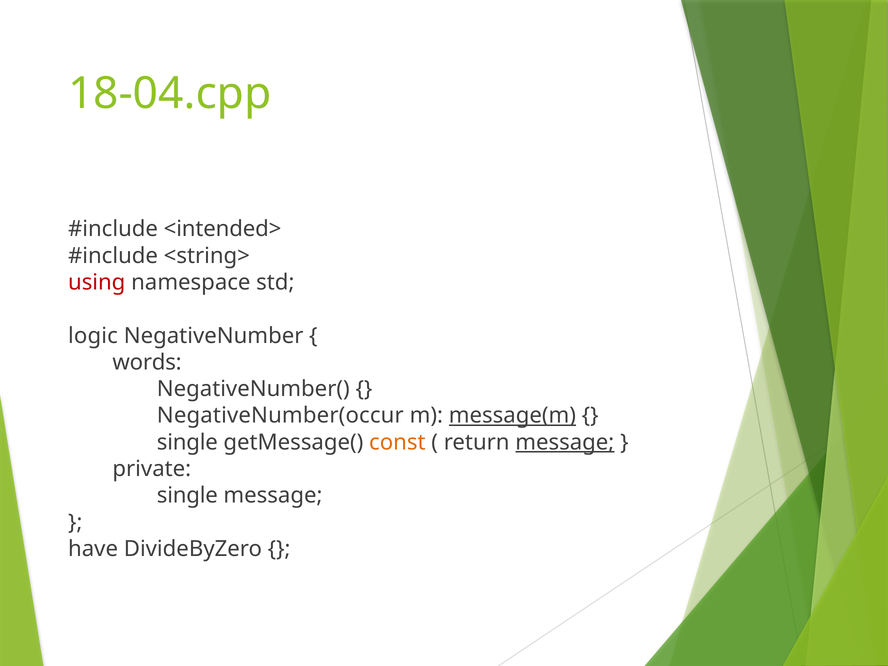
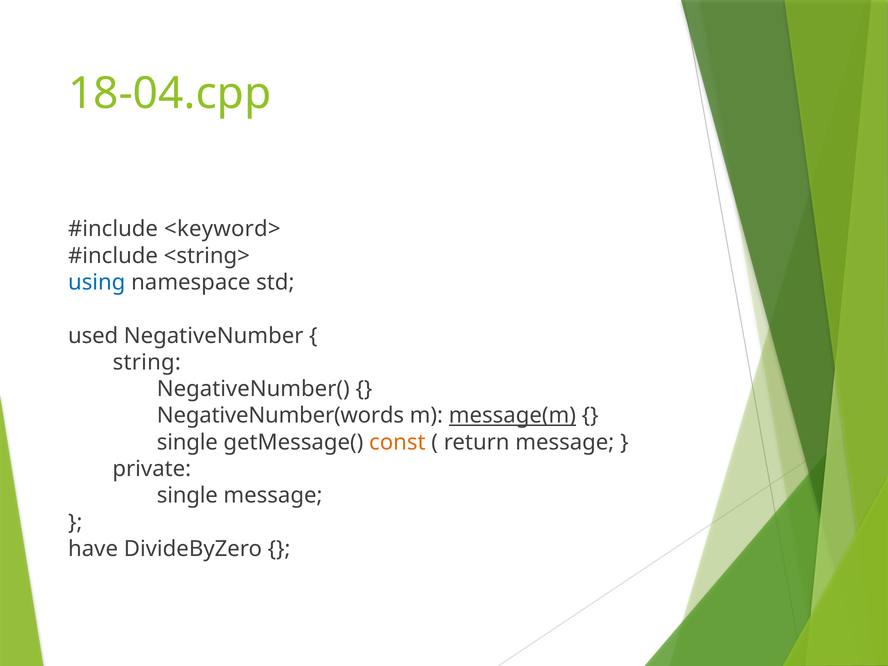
<intended>: <intended> -> <keyword>
using colour: red -> blue
logic: logic -> used
words: words -> string
NegativeNumber(occur: NegativeNumber(occur -> NegativeNumber(words
message at (565, 442) underline: present -> none
